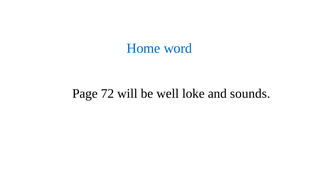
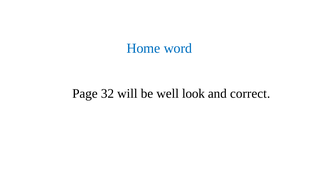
72: 72 -> 32
loke: loke -> look
sounds: sounds -> correct
